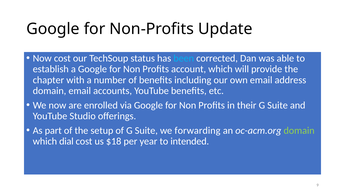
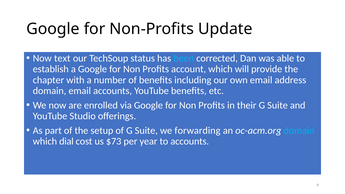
Now cost: cost -> text
domain at (299, 131) colour: light green -> light blue
$18: $18 -> $73
to intended: intended -> accounts
